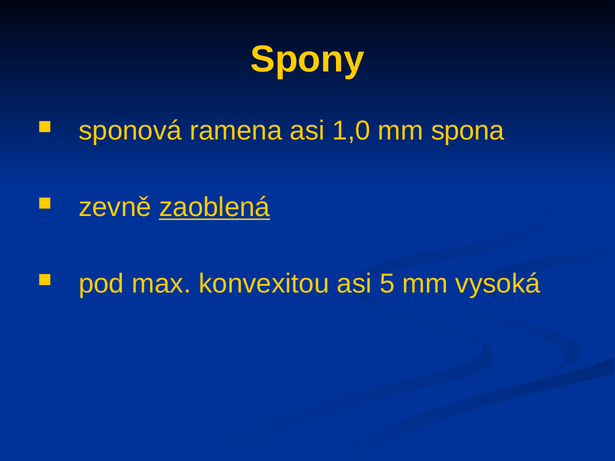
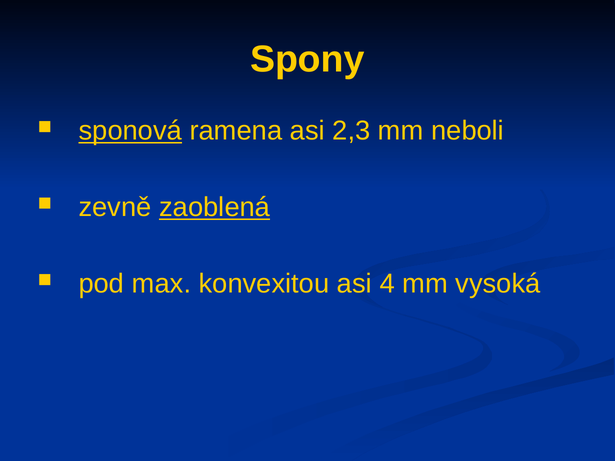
sponová underline: none -> present
1,0: 1,0 -> 2,3
spona: spona -> neboli
5: 5 -> 4
